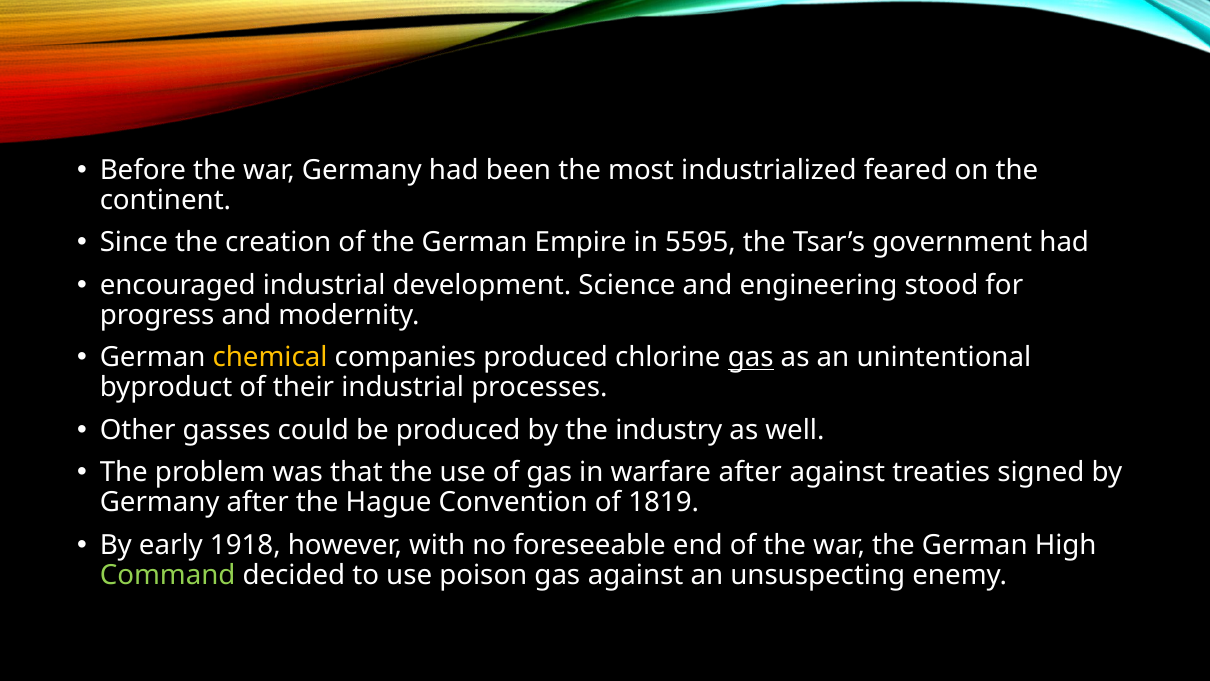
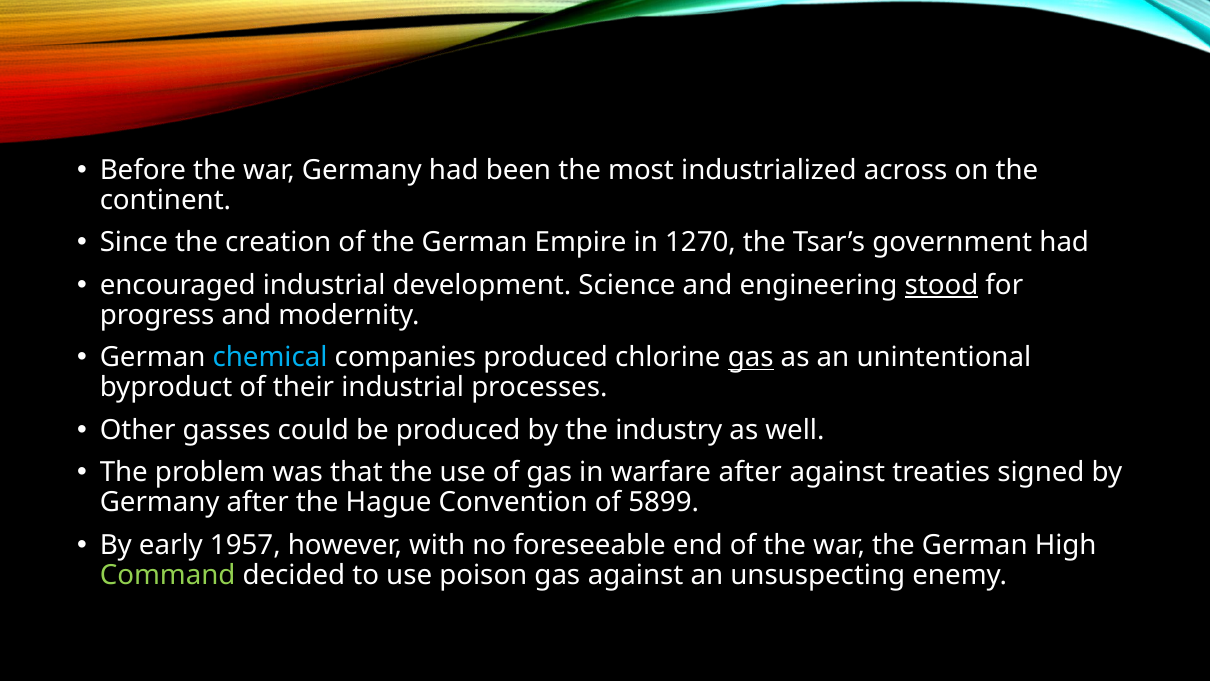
feared: feared -> across
5595: 5595 -> 1270
stood underline: none -> present
chemical colour: yellow -> light blue
1819: 1819 -> 5899
1918: 1918 -> 1957
